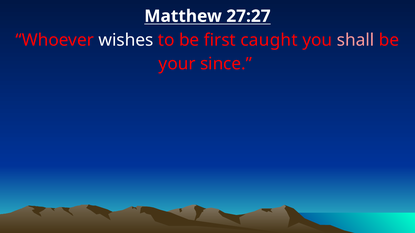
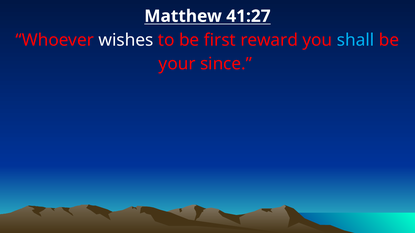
27:27: 27:27 -> 41:27
caught: caught -> reward
shall colour: pink -> light blue
